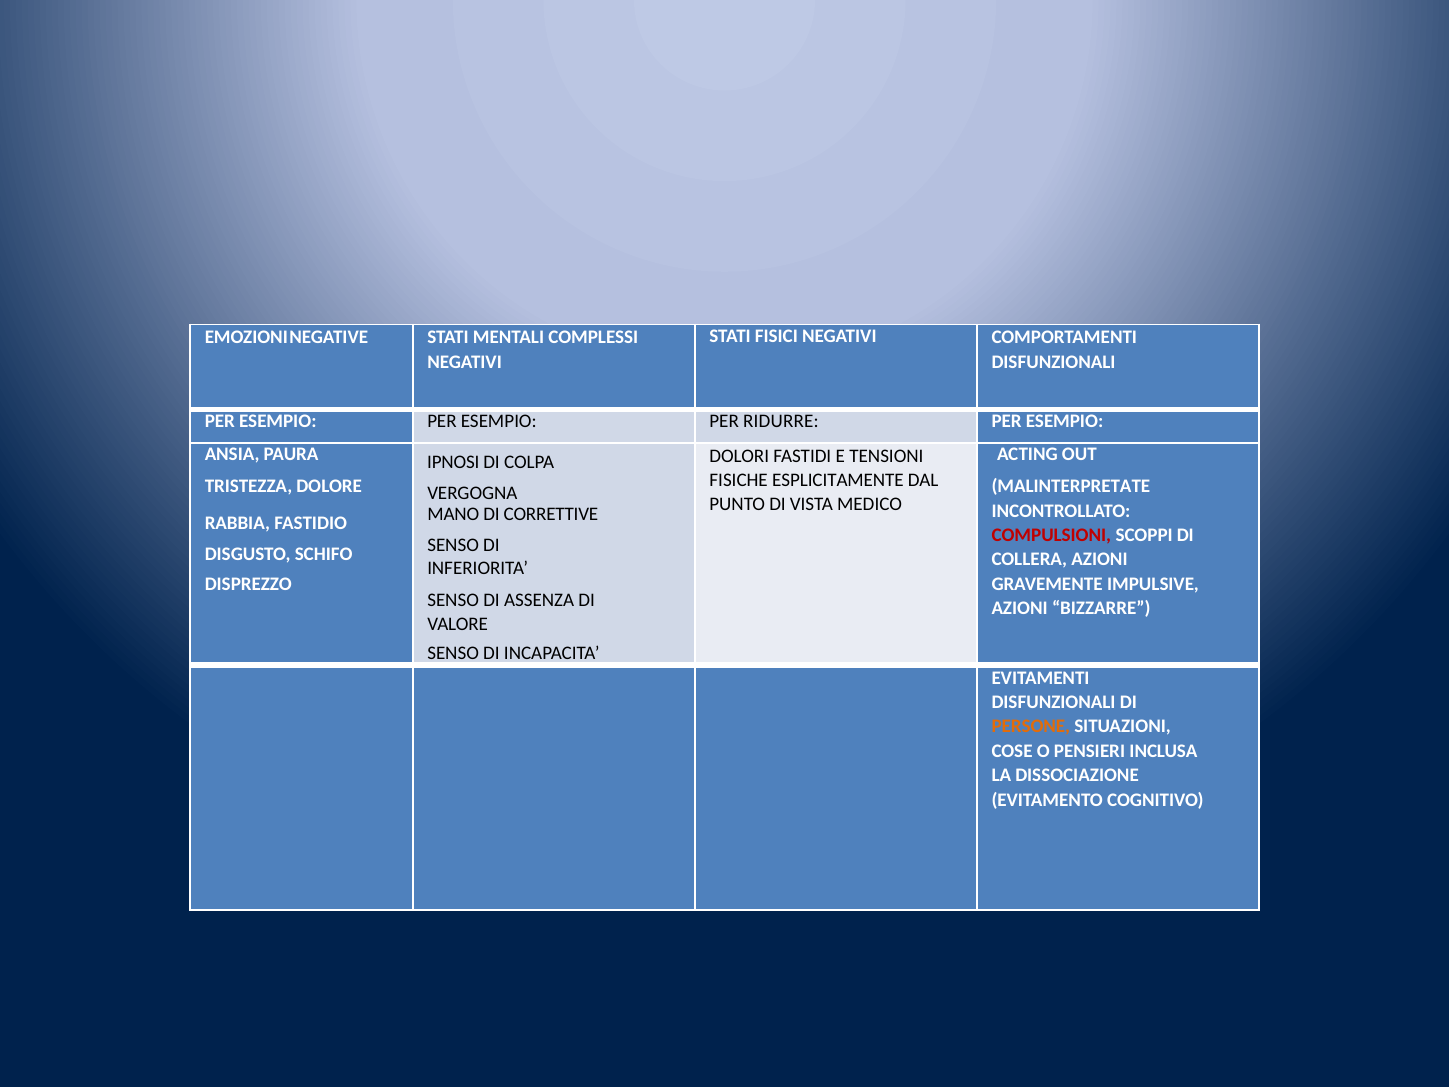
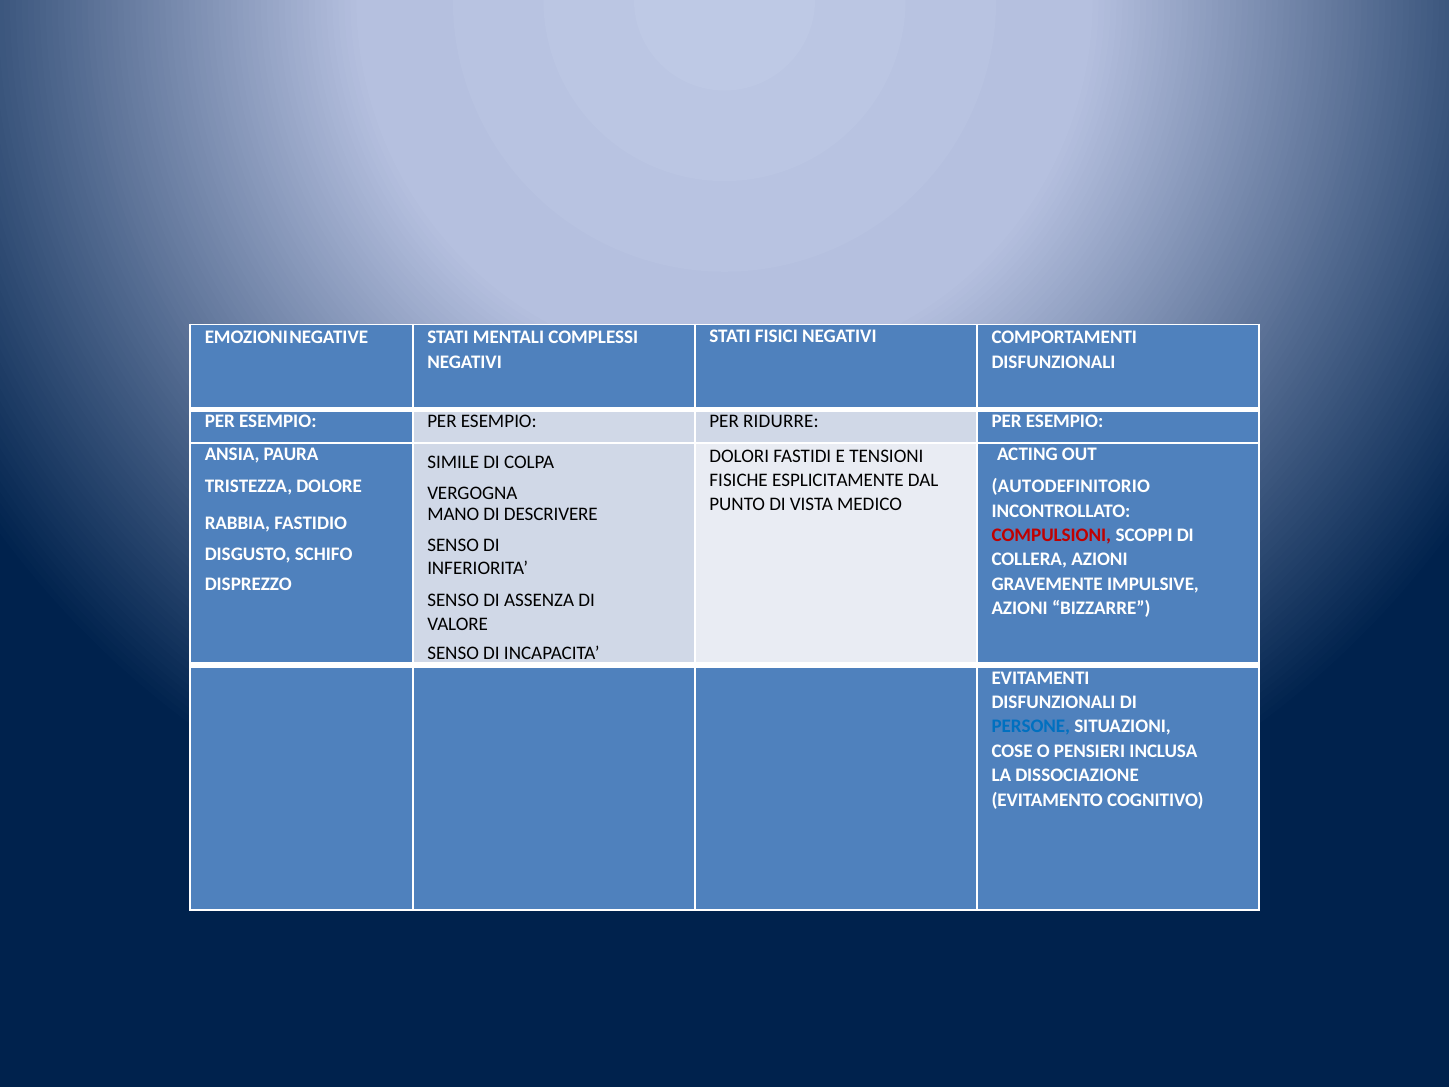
IPNOSI: IPNOSI -> SIMILE
MALINTERPRETATE: MALINTERPRETATE -> AUTODEFINITORIO
CORRETTIVE: CORRETTIVE -> DESCRIVERE
PERSONE colour: orange -> blue
